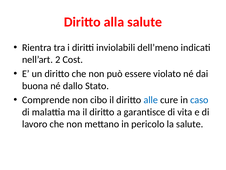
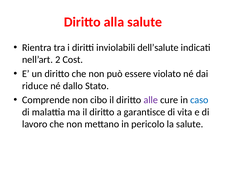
dell’meno: dell’meno -> dell’salute
buona: buona -> riduce
alle colour: blue -> purple
